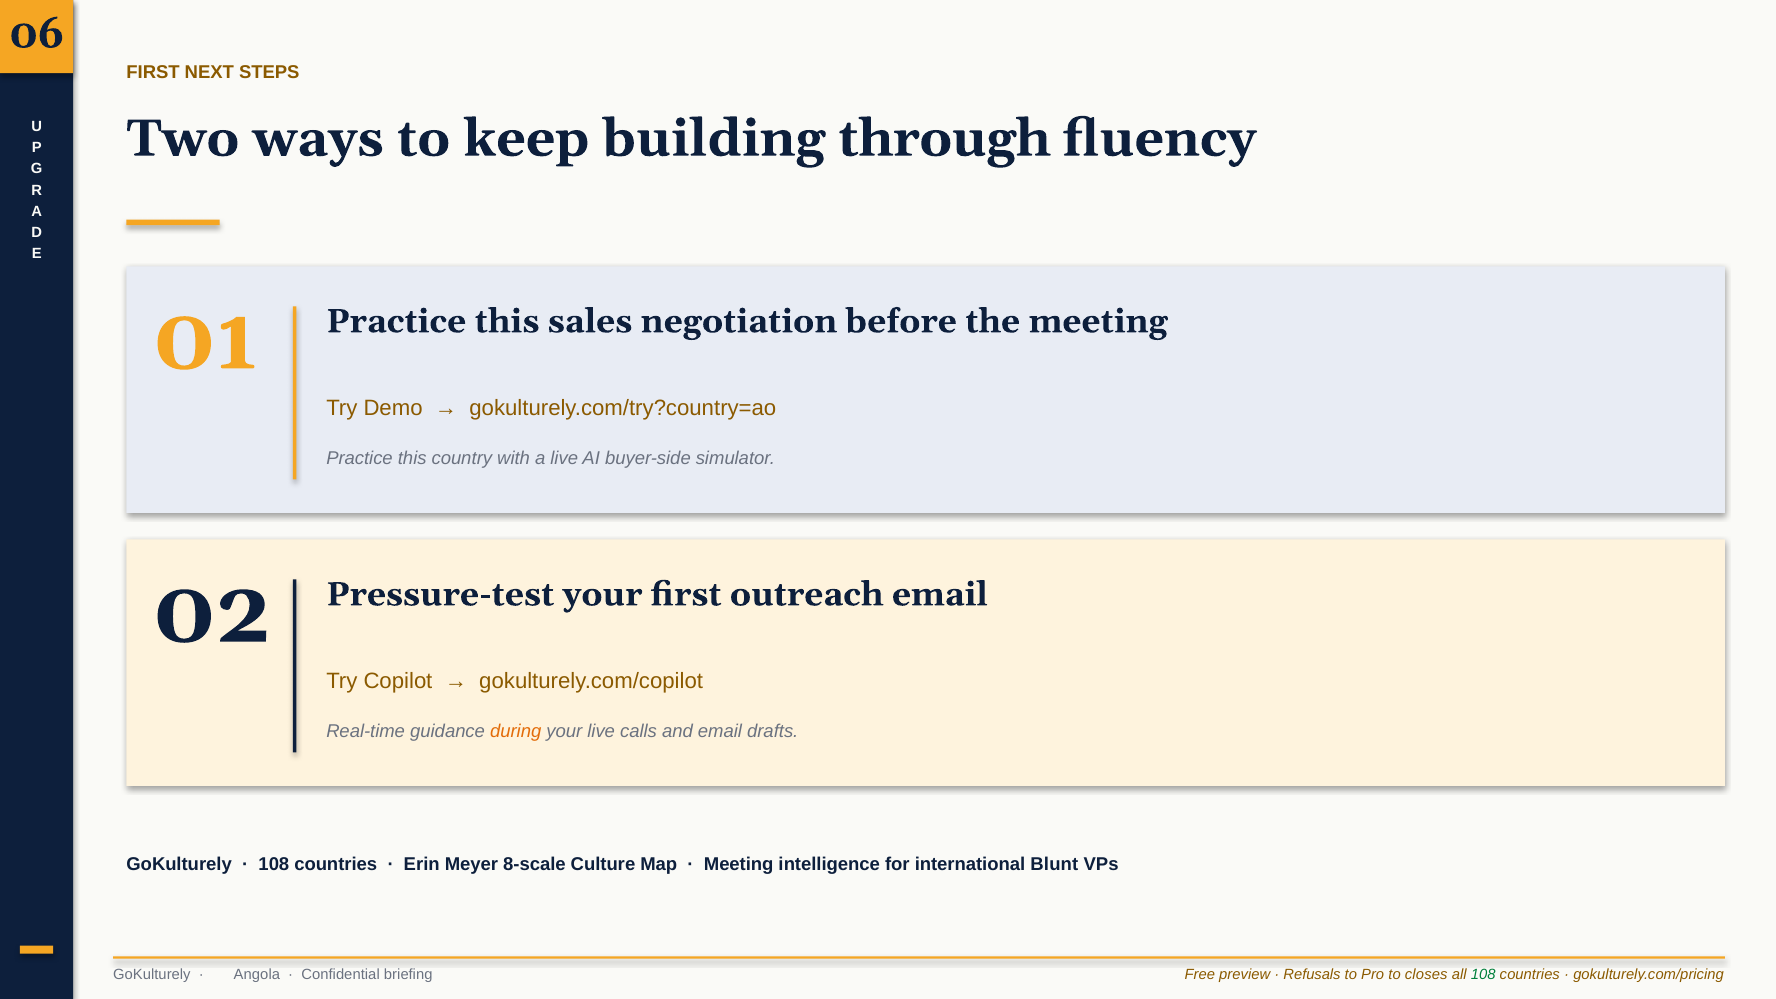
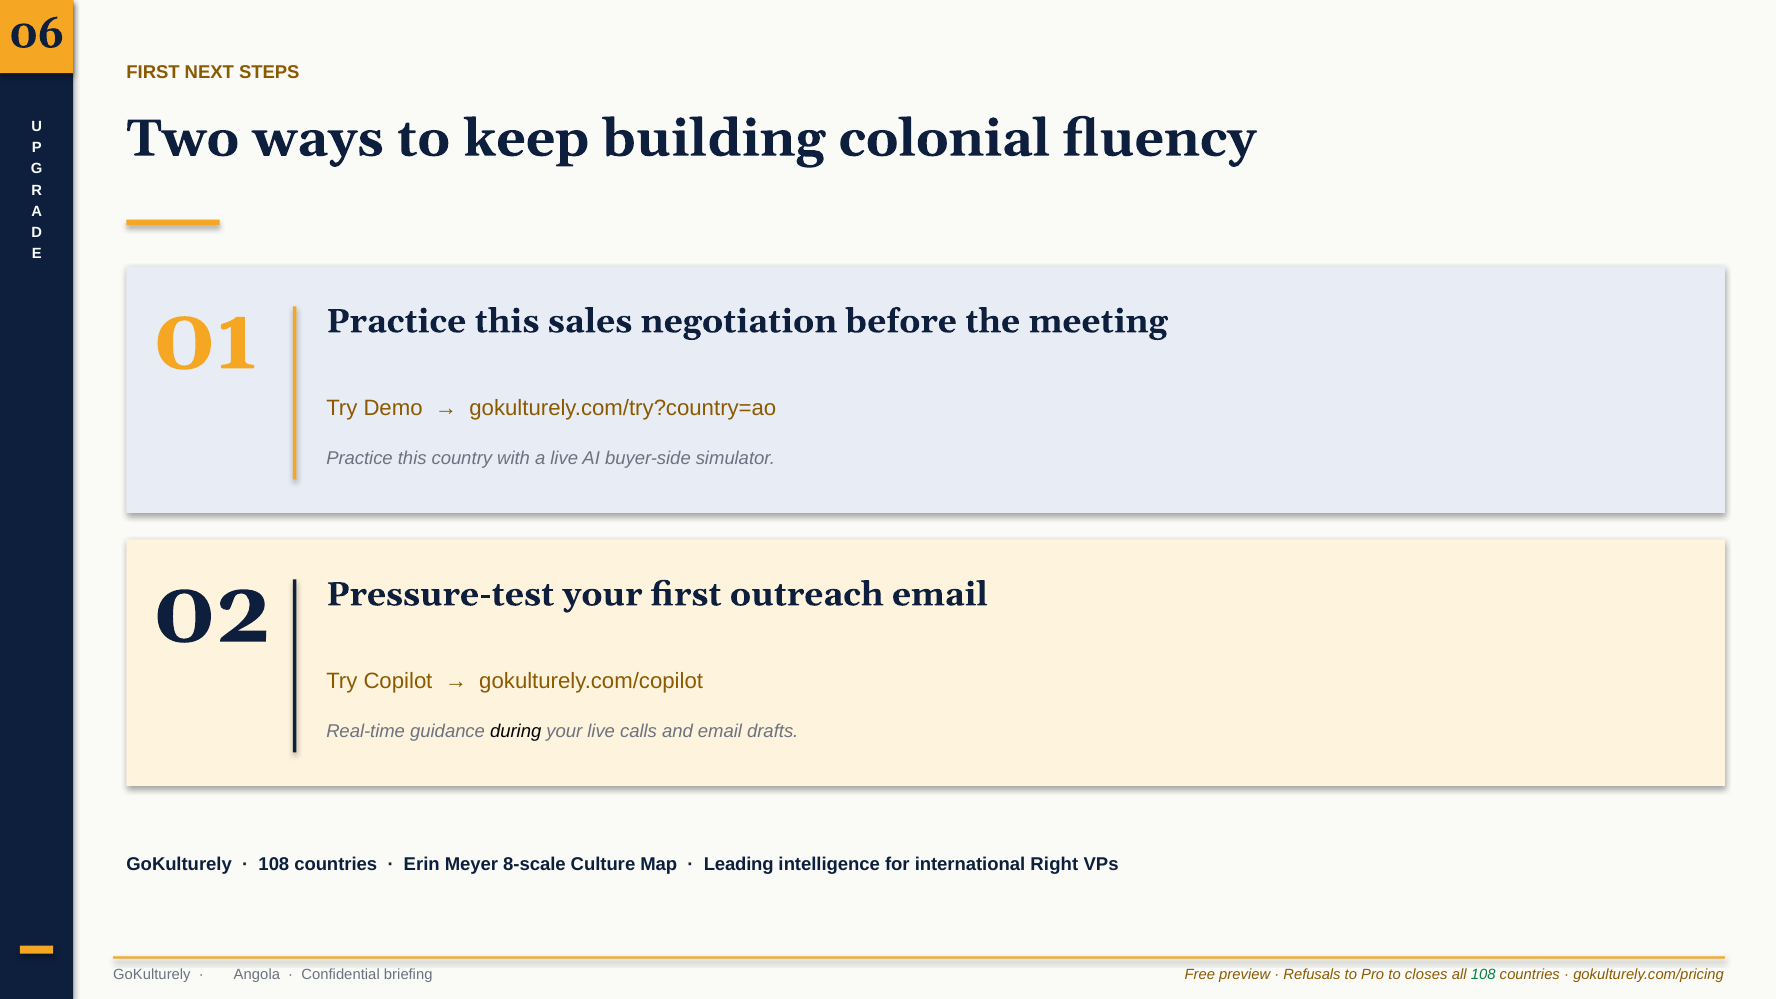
through: through -> colonial
during colour: orange -> black
Meeting at (739, 865): Meeting -> Leading
Blunt: Blunt -> Right
